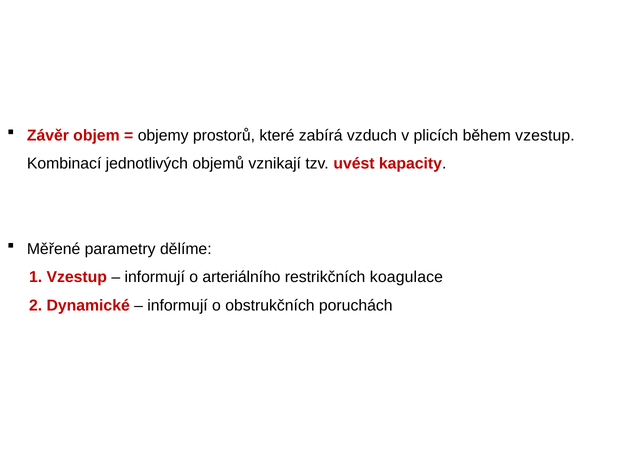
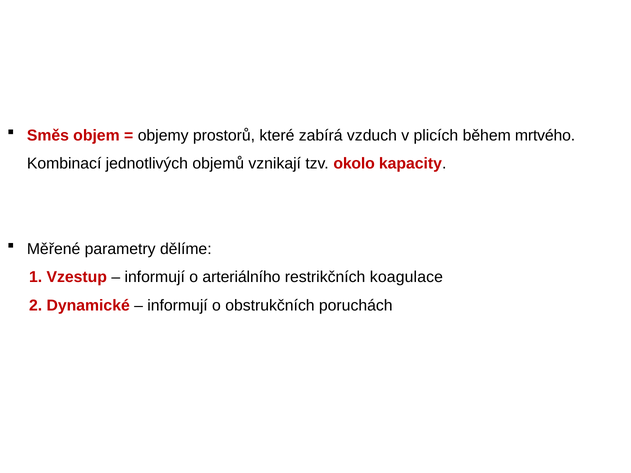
Závěr: Závěr -> Směs
během vzestup: vzestup -> mrtvého
uvést: uvést -> okolo
